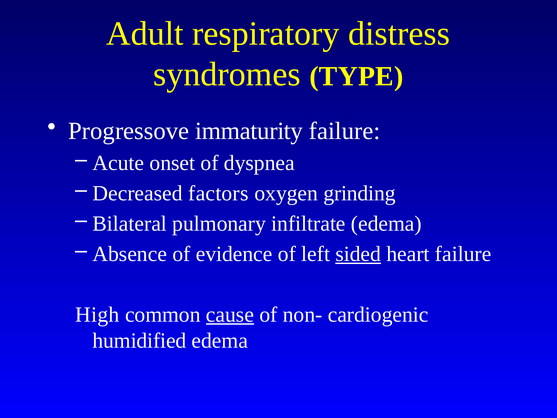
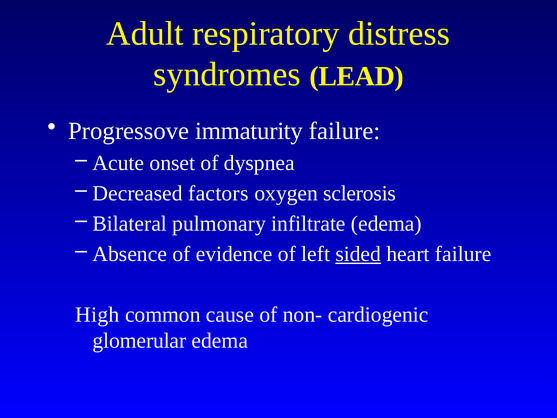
TYPE: TYPE -> LEAD
grinding: grinding -> sclerosis
cause underline: present -> none
humidified: humidified -> glomerular
